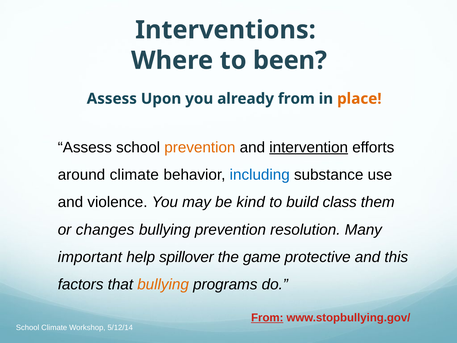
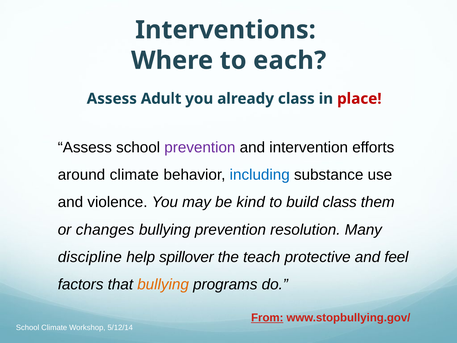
been: been -> each
Upon: Upon -> Adult
already from: from -> class
place colour: orange -> red
prevention at (200, 147) colour: orange -> purple
intervention underline: present -> none
important: important -> discipline
game: game -> teach
this: this -> feel
